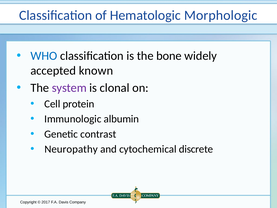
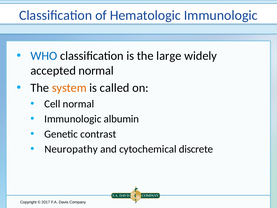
Hematologic Morphologic: Morphologic -> Immunologic
bone: bone -> large
accepted known: known -> normal
system colour: purple -> orange
clonal: clonal -> called
Cell protein: protein -> normal
